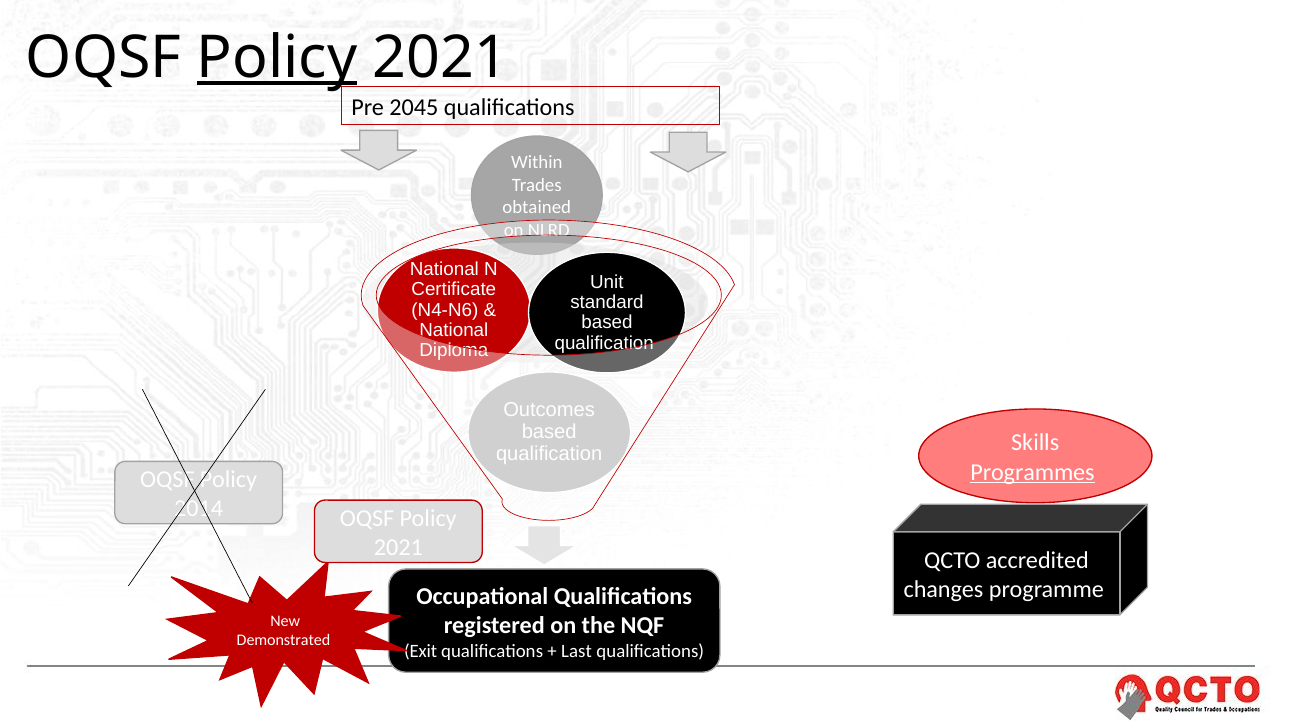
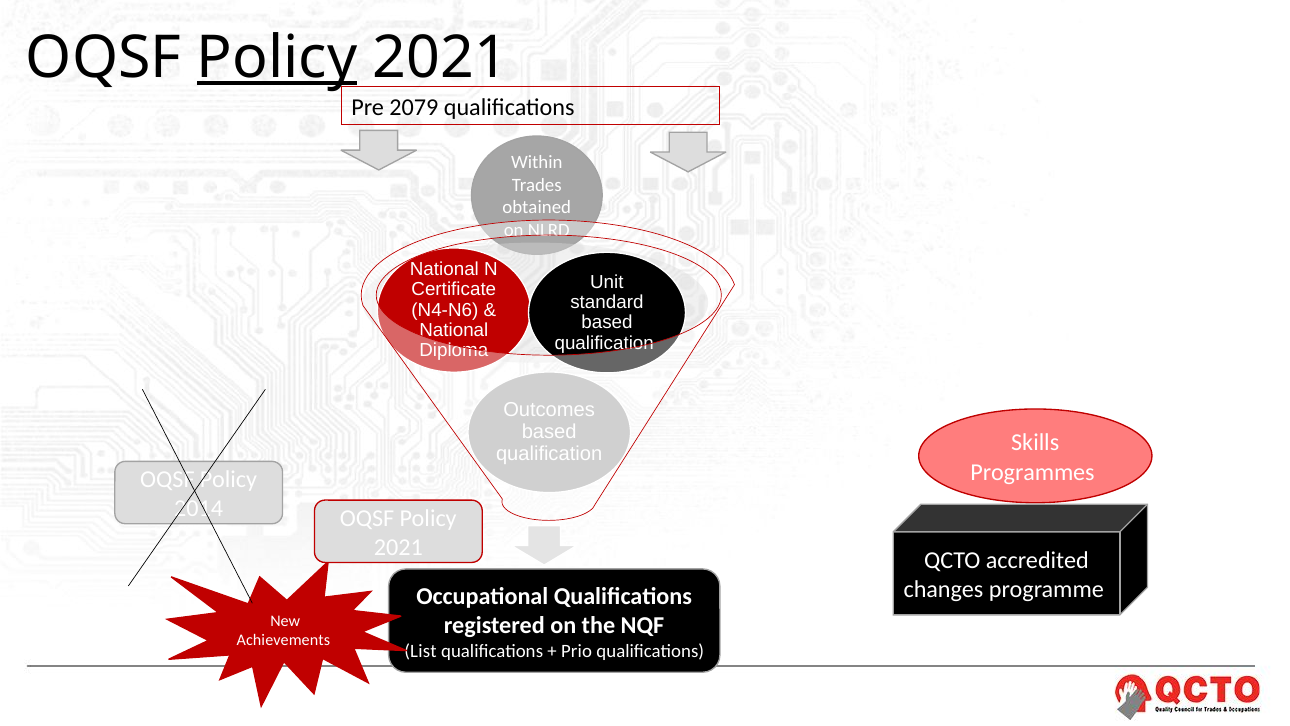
2045: 2045 -> 2079
Programmes underline: present -> none
Demonstrated: Demonstrated -> Achievements
Exit: Exit -> List
Last: Last -> Prio
